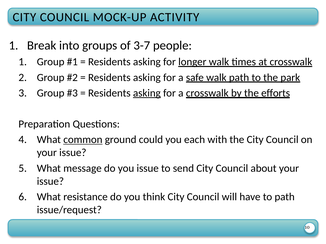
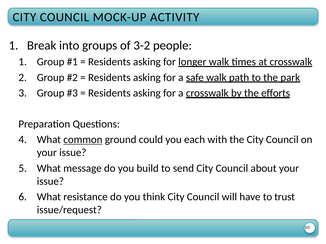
3-7: 3-7 -> 3-2
asking at (147, 93) underline: present -> none
you issue: issue -> build
to path: path -> trust
